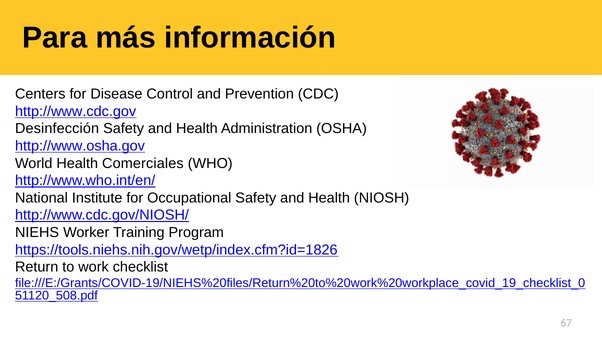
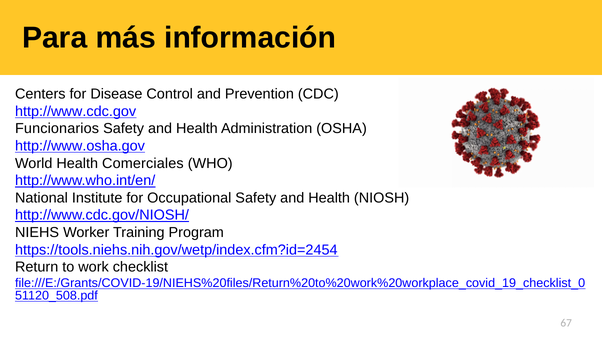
Desinfección: Desinfección -> Funcionarios
https://tools.niehs.nih.gov/wetp/index.cfm?id=1826: https://tools.niehs.nih.gov/wetp/index.cfm?id=1826 -> https://tools.niehs.nih.gov/wetp/index.cfm?id=2454
